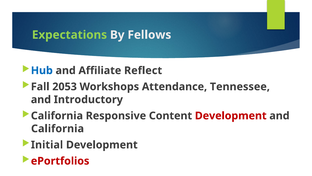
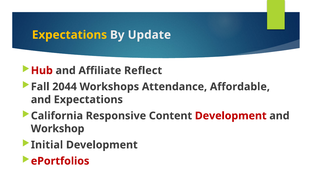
Expectations at (69, 35) colour: light green -> yellow
Fellows: Fellows -> Update
Hub colour: blue -> red
2053: 2053 -> 2044
Tennessee: Tennessee -> Affordable
and Introductory: Introductory -> Expectations
California at (57, 128): California -> Workshop
